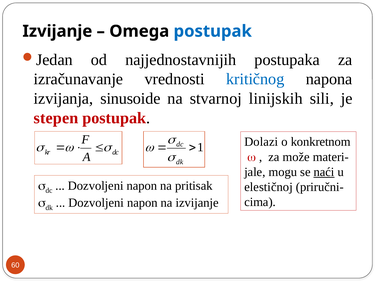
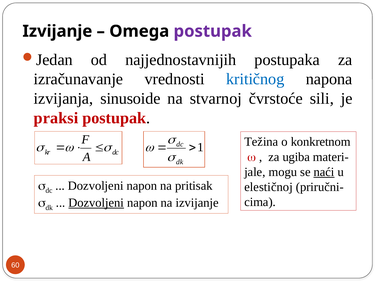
postupak at (213, 31) colour: blue -> purple
linijskih: linijskih -> čvrstoće
stepen: stepen -> praksi
Dolazi: Dolazi -> Težina
može: može -> ugiba
Dozvoljeni at (96, 202) underline: none -> present
